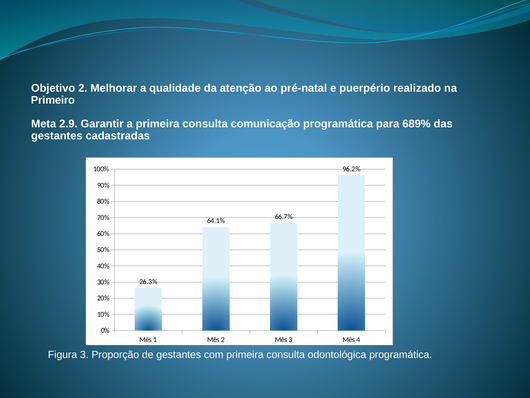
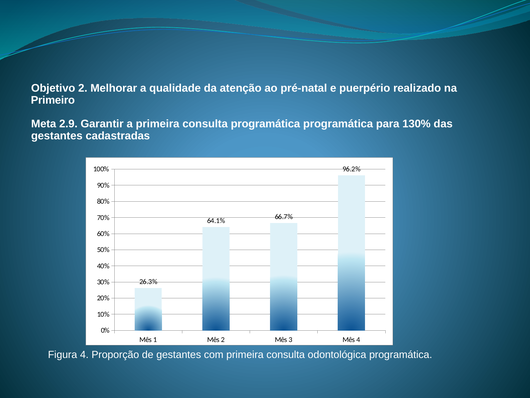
consulta comunicação: comunicação -> programática
689%: 689% -> 130%
Figura 3: 3 -> 4
